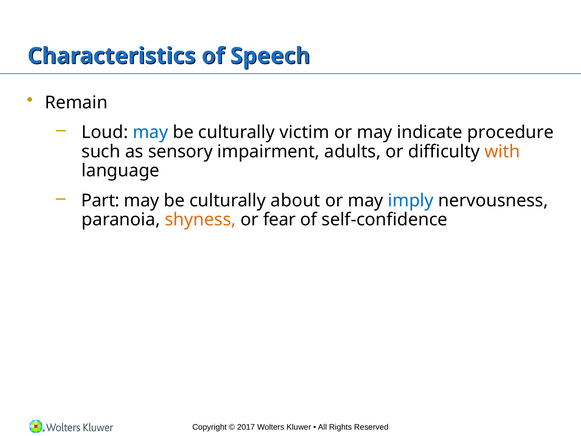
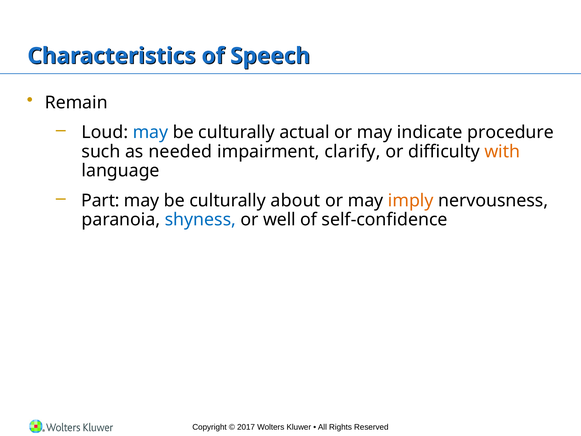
victim: victim -> actual
sensory: sensory -> needed
adults: adults -> clarify
imply colour: blue -> orange
shyness colour: orange -> blue
fear: fear -> well
